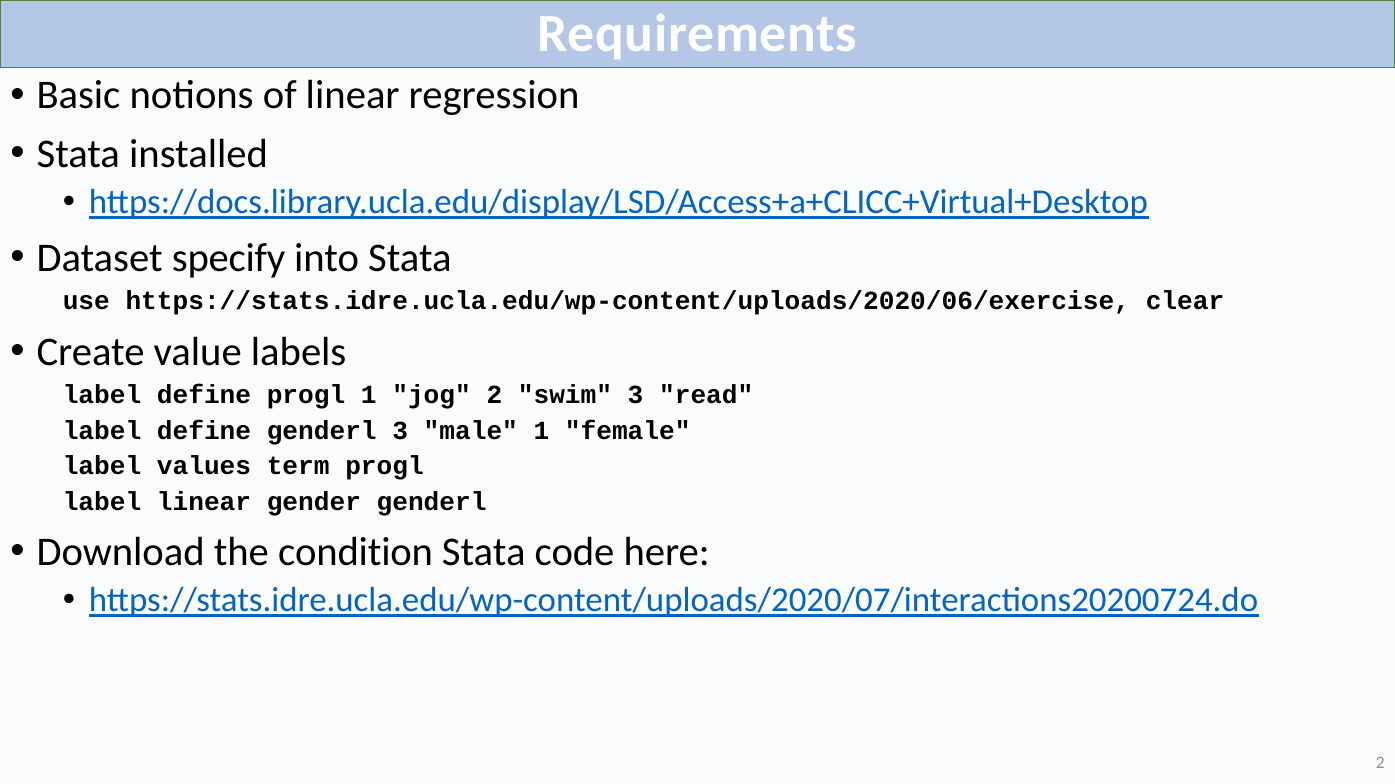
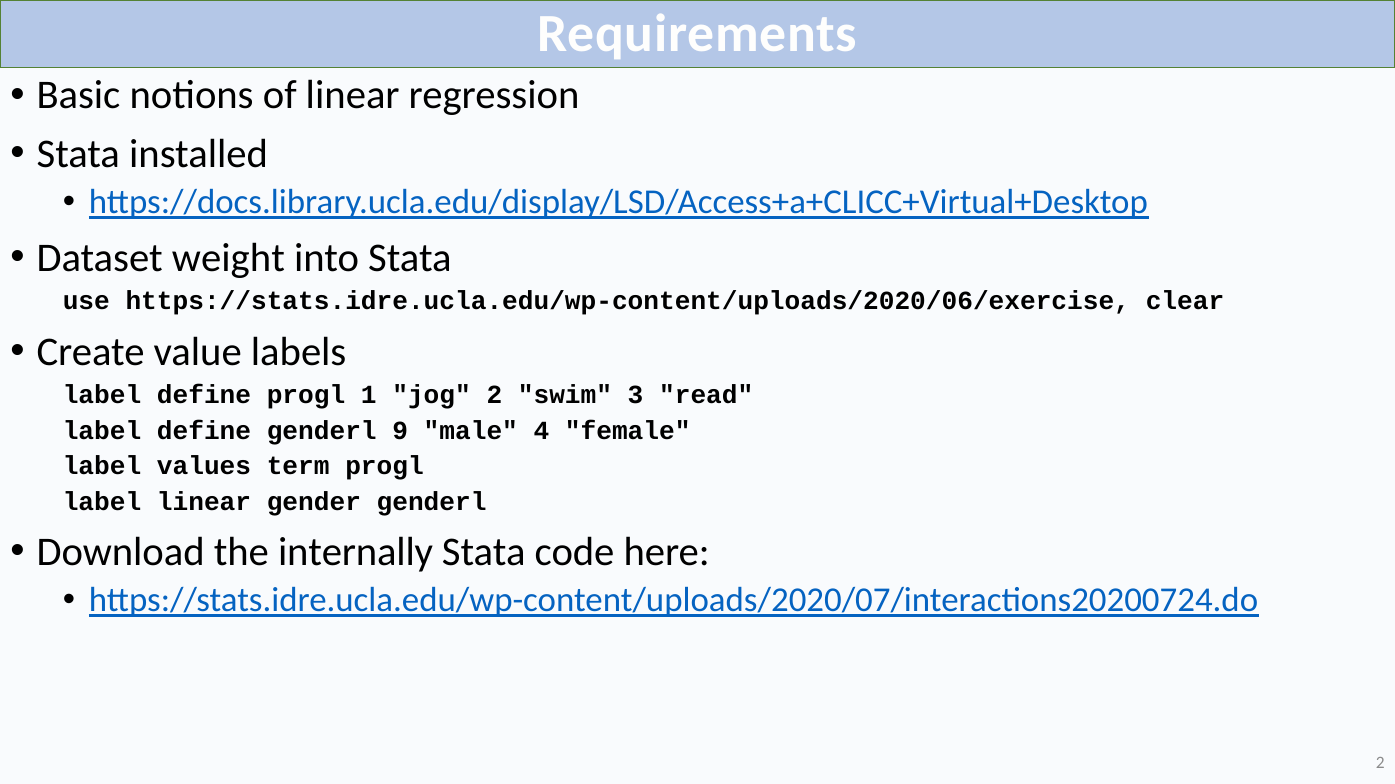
specify: specify -> weight
genderl 3: 3 -> 9
male 1: 1 -> 4
condition: condition -> internally
